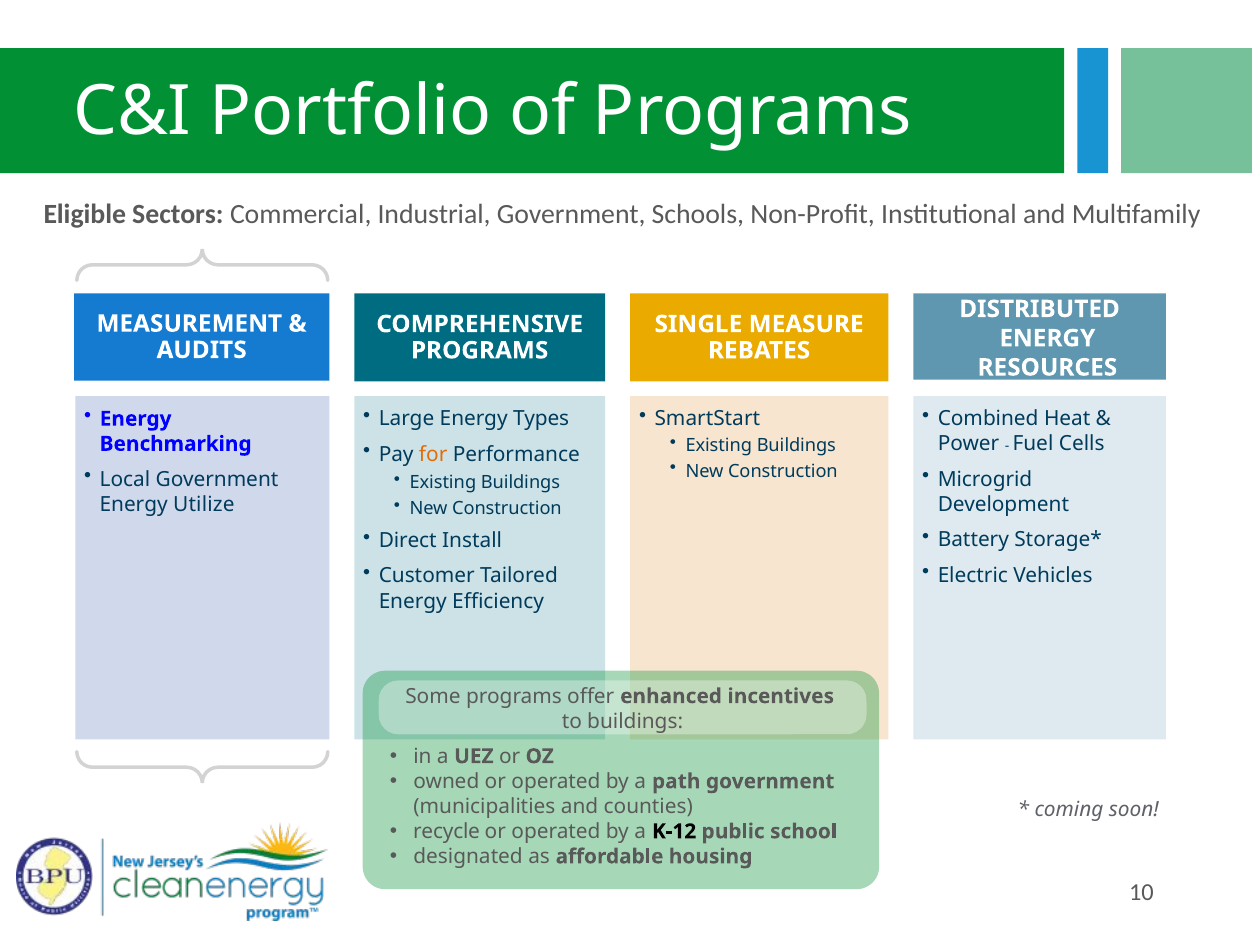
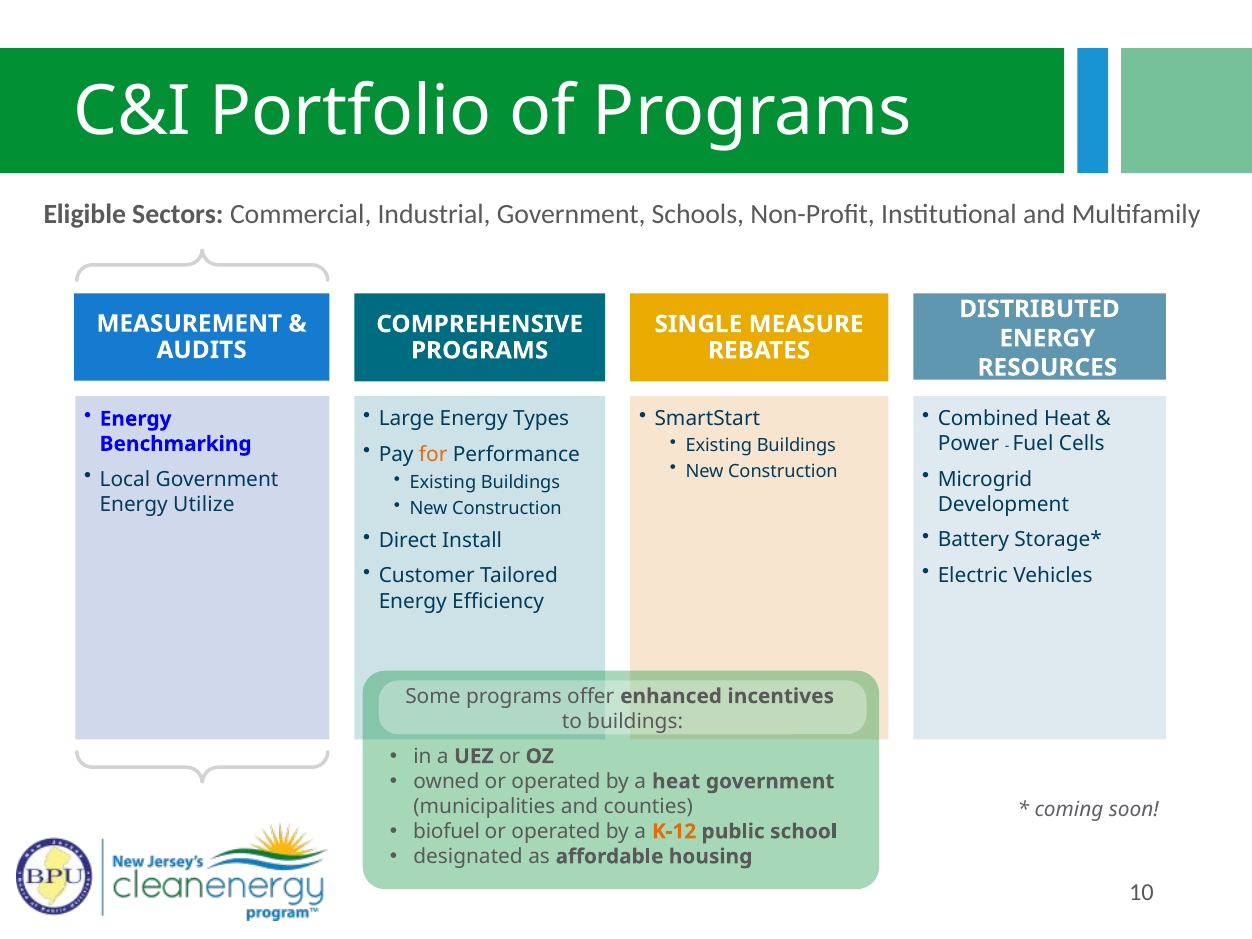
a path: path -> heat
recycle: recycle -> biofuel
K-12 colour: black -> orange
